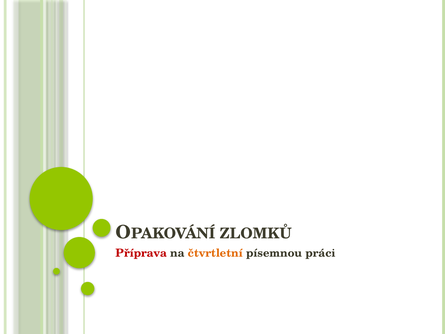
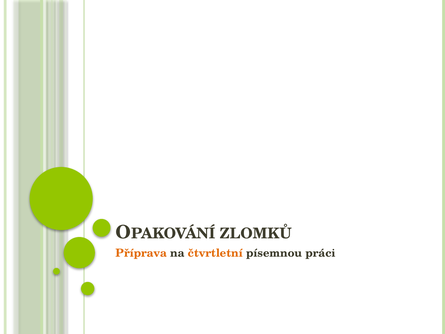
Příprava colour: red -> orange
